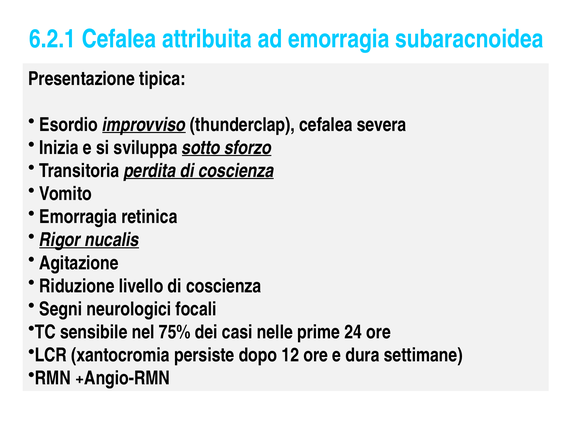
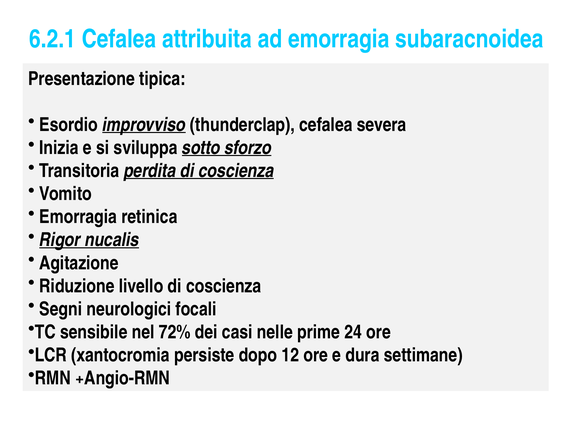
75%: 75% -> 72%
